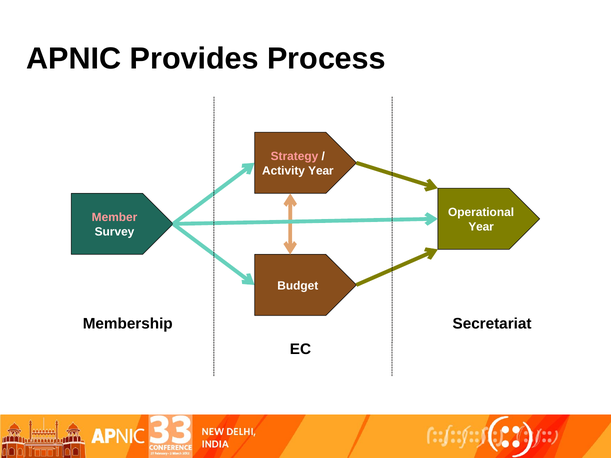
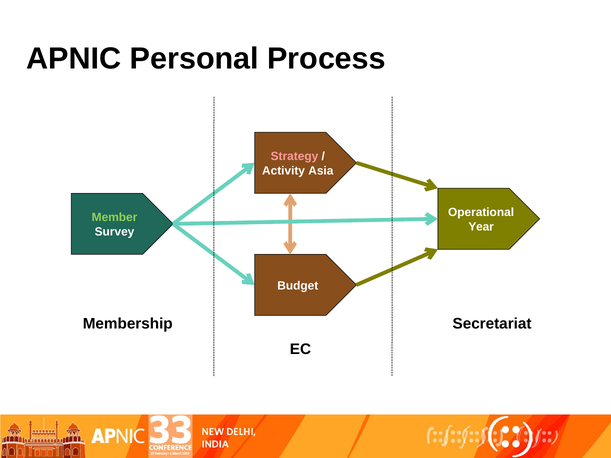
Provides: Provides -> Personal
Activity Year: Year -> Asia
Member colour: pink -> light green
